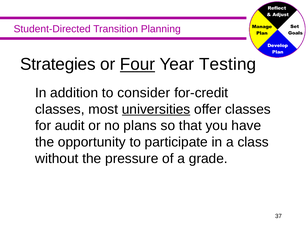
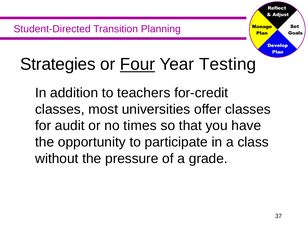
consider: consider -> teachers
universities underline: present -> none
plans: plans -> times
